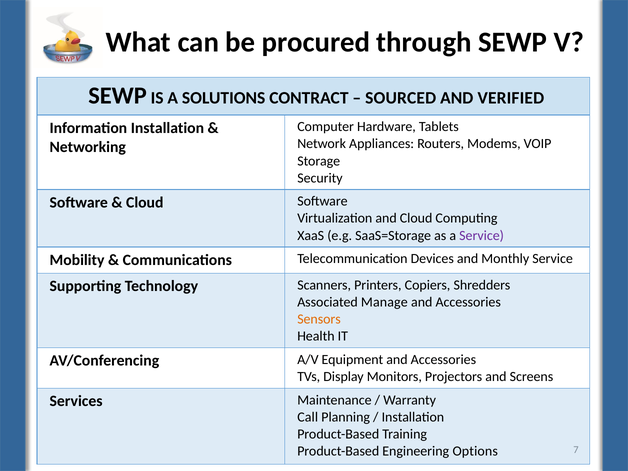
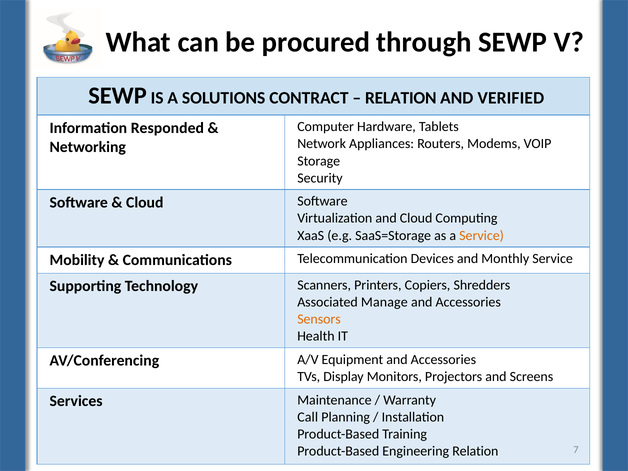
SOURCED at (401, 98): SOURCED -> RELATION
Information Installation: Installation -> Responded
Service at (482, 235) colour: purple -> orange
Engineering Options: Options -> Relation
